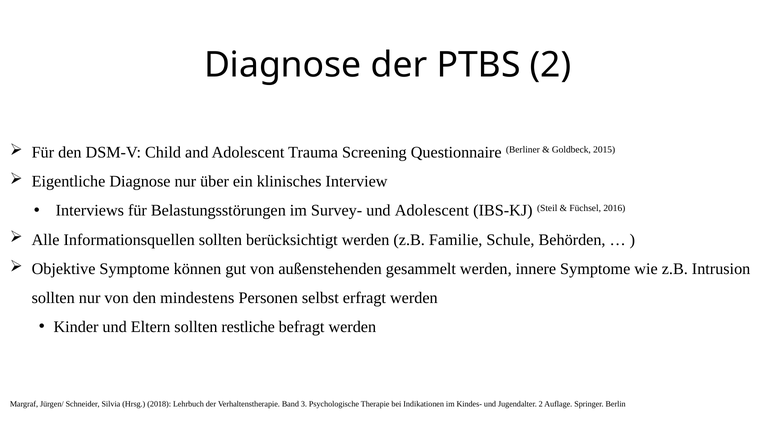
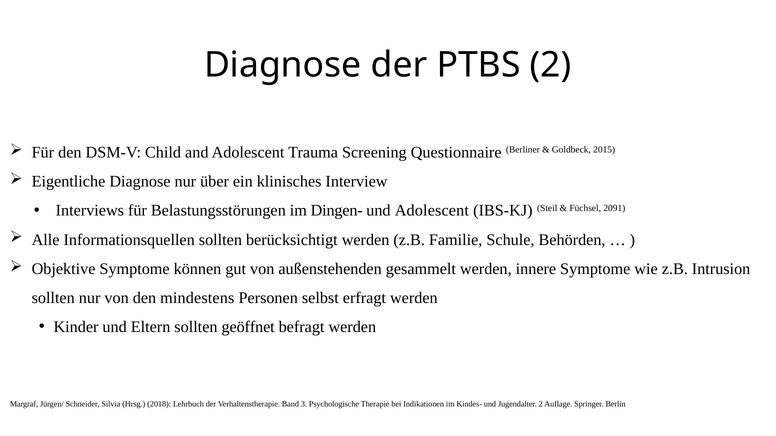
Survey-: Survey- -> Dingen-
2016: 2016 -> 2091
restliche: restliche -> geöffnet
